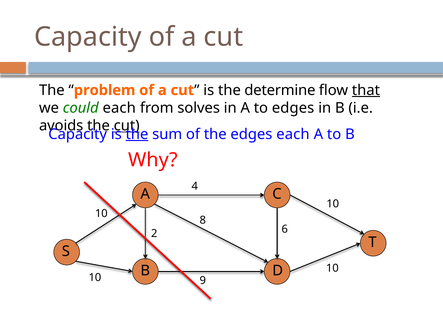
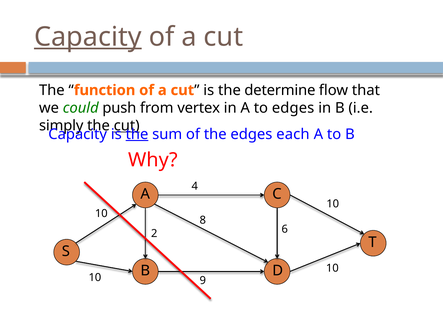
Capacity at (88, 37) underline: none -> present
problem: problem -> function
that underline: present -> none
could each: each -> push
solves: solves -> vertex
avoids: avoids -> simply
